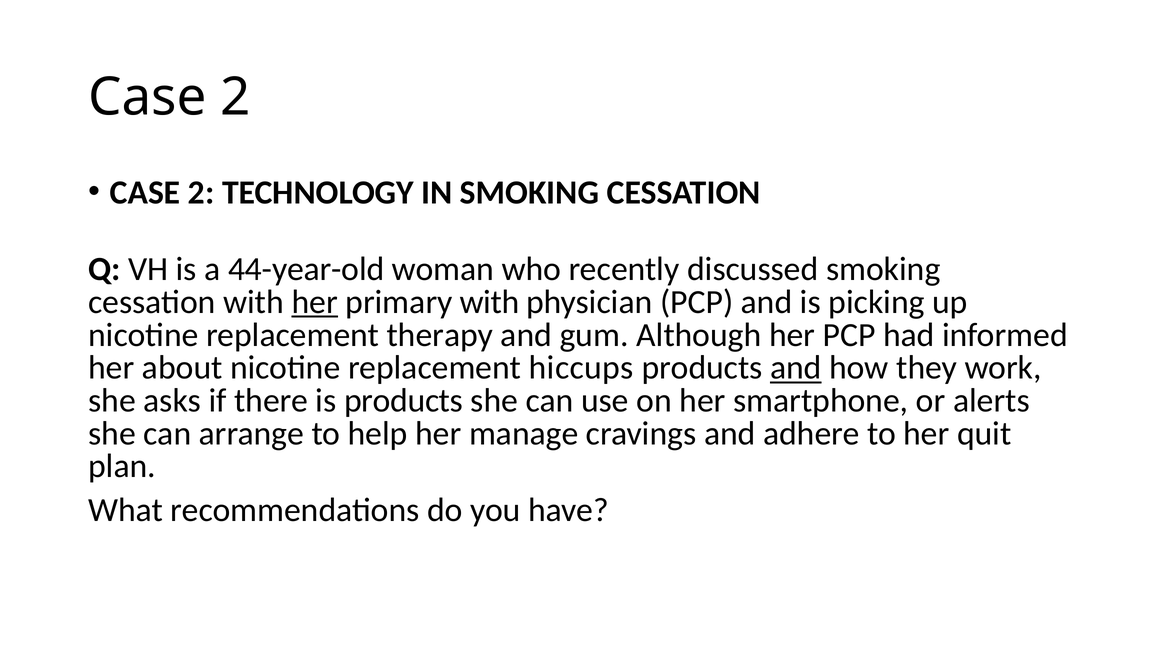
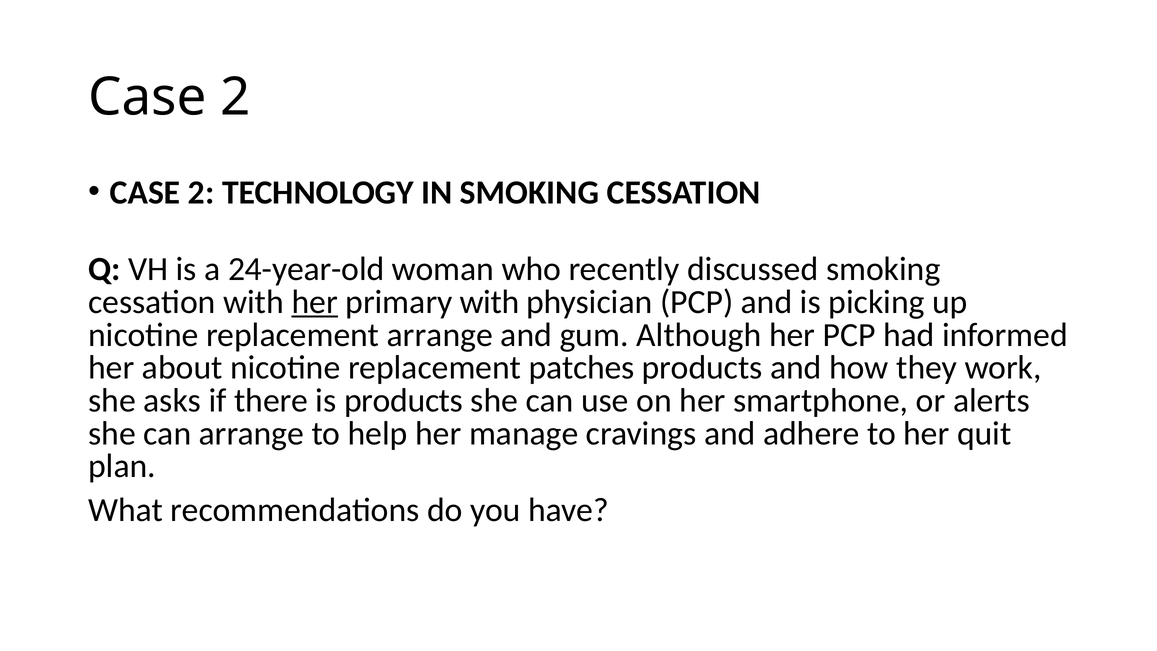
44-year-old: 44-year-old -> 24-year-old
replacement therapy: therapy -> arrange
hiccups: hiccups -> patches
and at (796, 368) underline: present -> none
